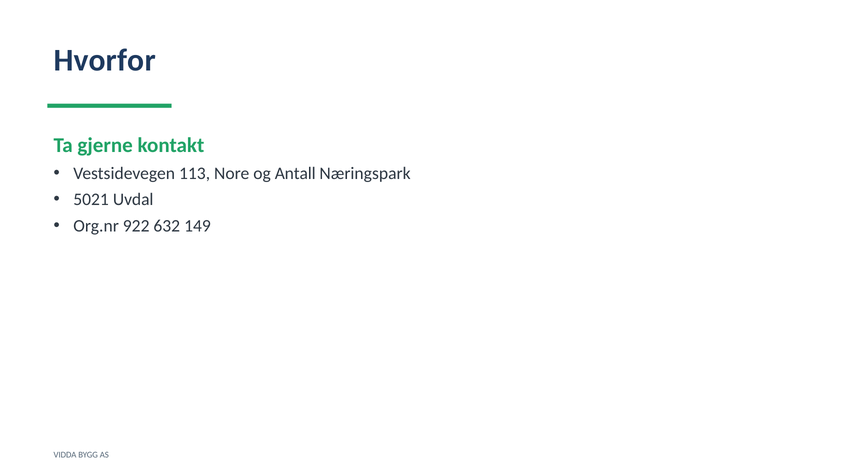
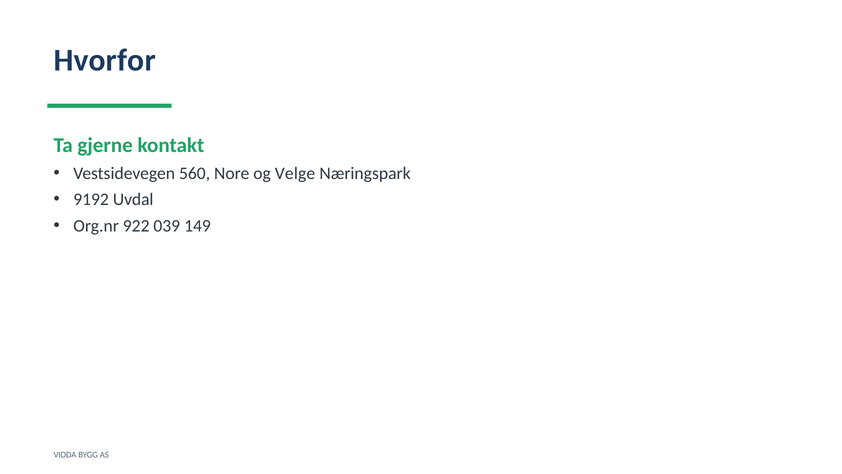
113: 113 -> 560
Antall: Antall -> Velge
5021: 5021 -> 9192
632: 632 -> 039
